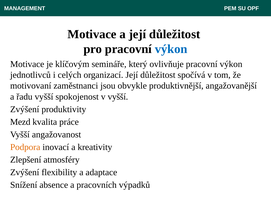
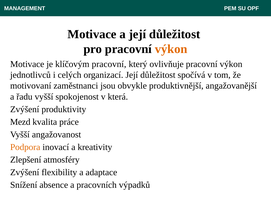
výkon at (171, 49) colour: blue -> orange
klíčovým semináře: semináře -> pracovní
v vyšší: vyšší -> která
